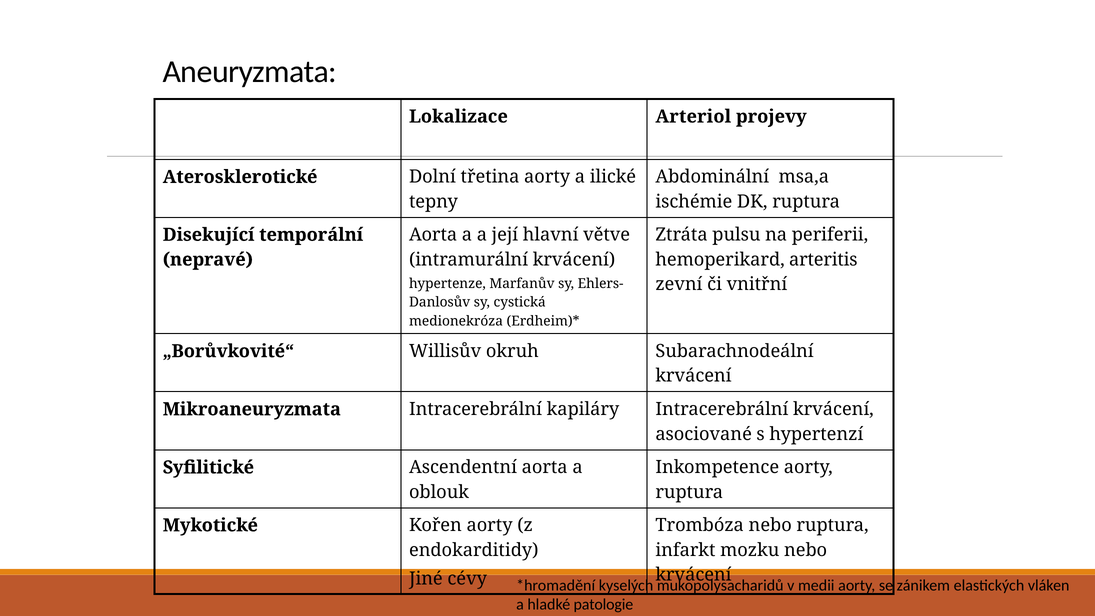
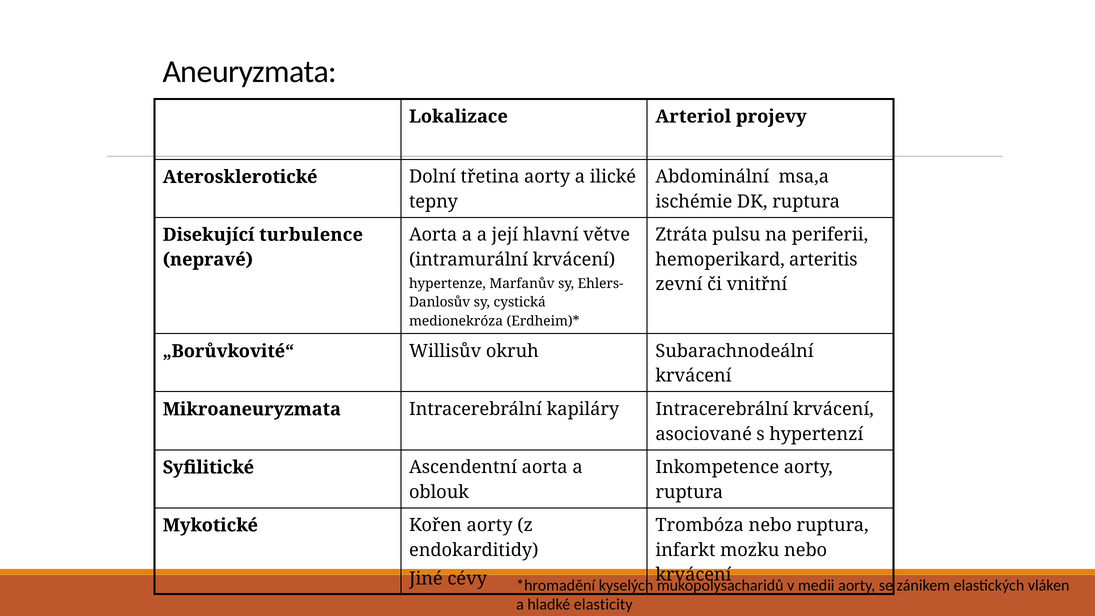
temporální: temporální -> turbulence
patologie: patologie -> elasticity
